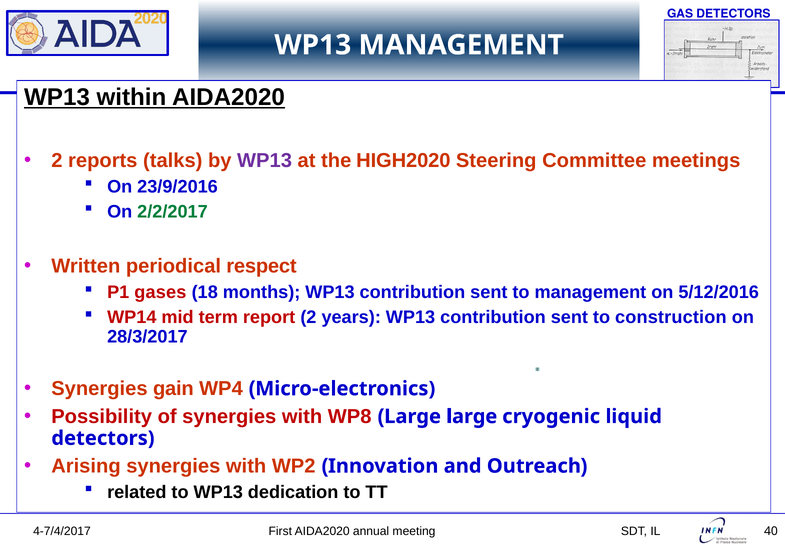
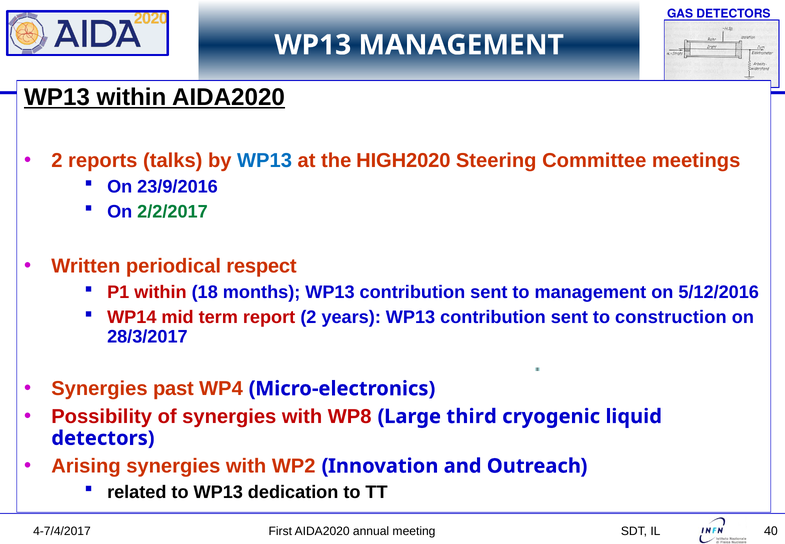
WP13 at (265, 160) colour: purple -> blue
P1 gases: gases -> within
gain: gain -> past
Large large: large -> third
